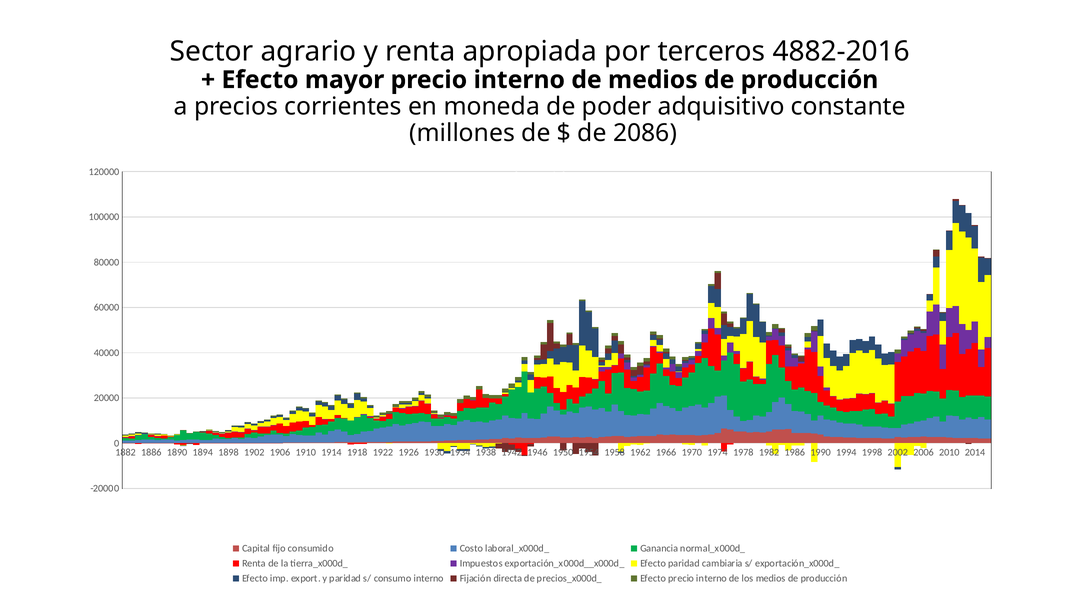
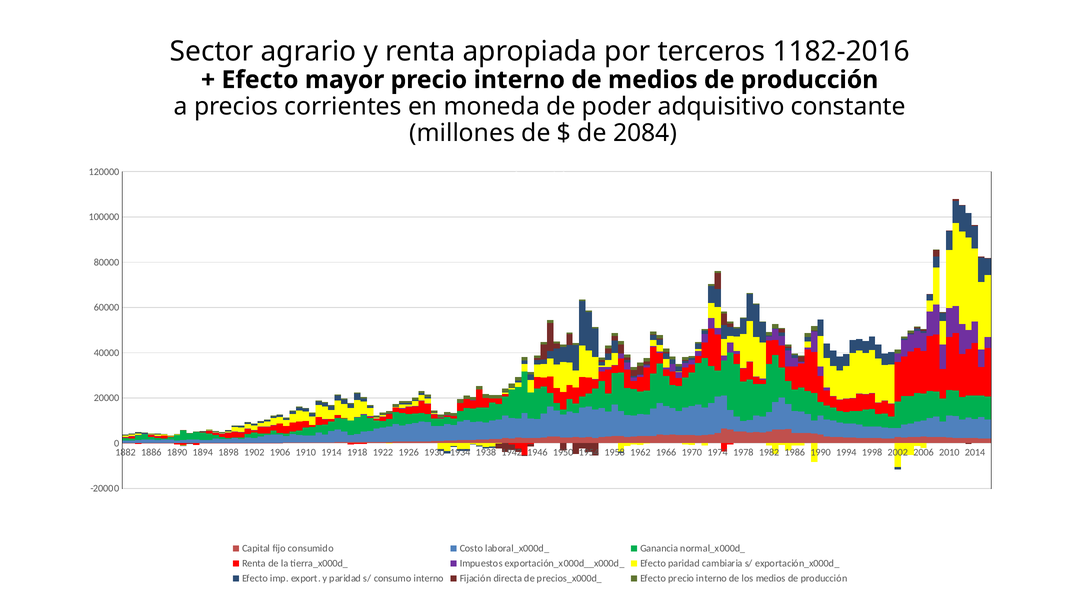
4882-2016: 4882-2016 -> 1182-2016
2086: 2086 -> 2084
